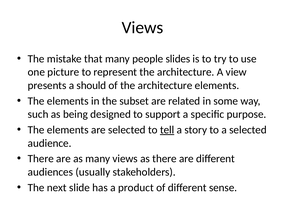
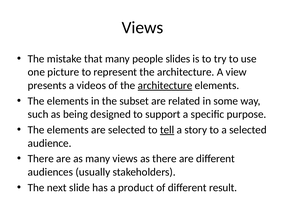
should: should -> videos
architecture at (165, 85) underline: none -> present
sense: sense -> result
